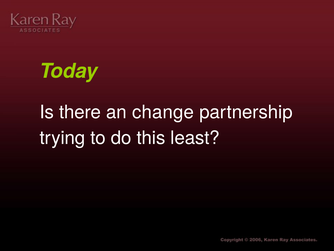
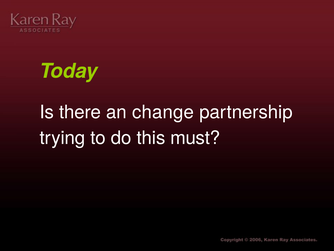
least: least -> must
